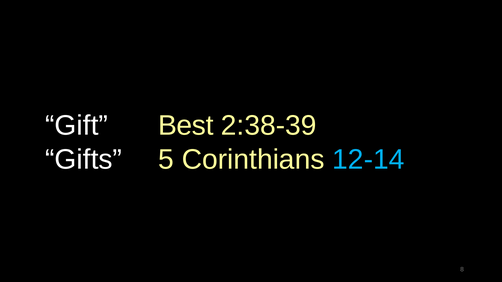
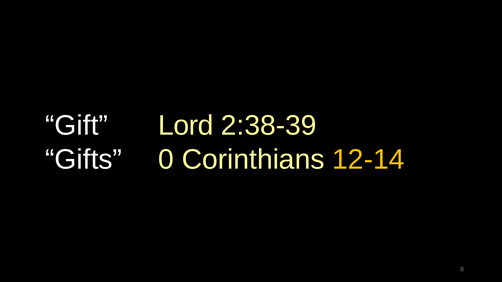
Best: Best -> Lord
5: 5 -> 0
12-14 colour: light blue -> yellow
